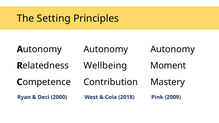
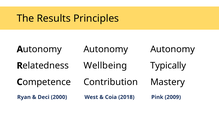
Setting: Setting -> Results
Moment: Moment -> Typically
